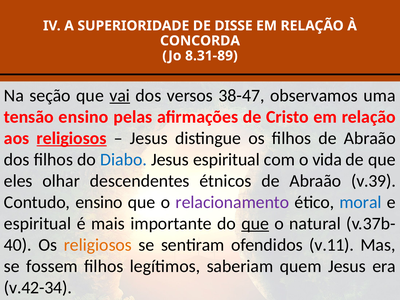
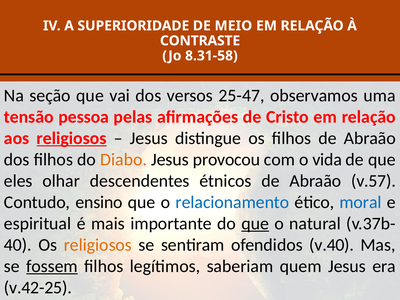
DISSE: DISSE -> MEIO
CONCORDA: CONCORDA -> CONTRASTE
8.31-89: 8.31-89 -> 8.31-58
vai underline: present -> none
38-47: 38-47 -> 25-47
tensão ensino: ensino -> pessoa
Diabo colour: blue -> orange
Jesus espiritual: espiritual -> provocou
v.39: v.39 -> v.57
relacionamento colour: purple -> blue
v.11: v.11 -> v.40
fossem underline: none -> present
v.42-34: v.42-34 -> v.42-25
